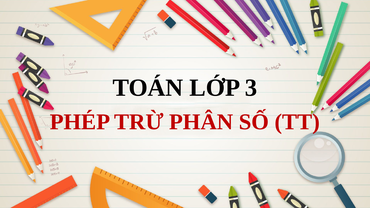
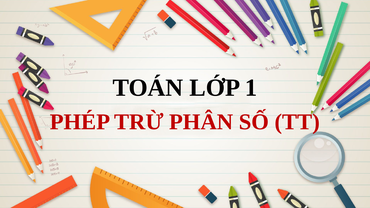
3: 3 -> 1
